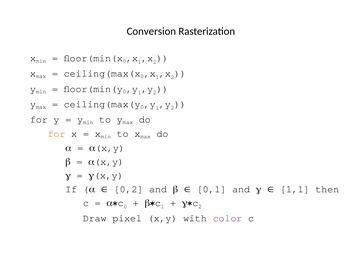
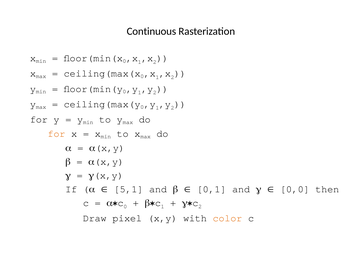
Conversion: Conversion -> Continuous
0,2: 0,2 -> 5,1
1,1: 1,1 -> 0,0
color colour: purple -> orange
